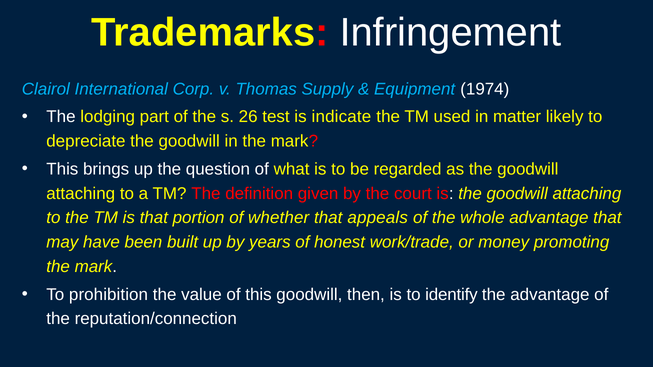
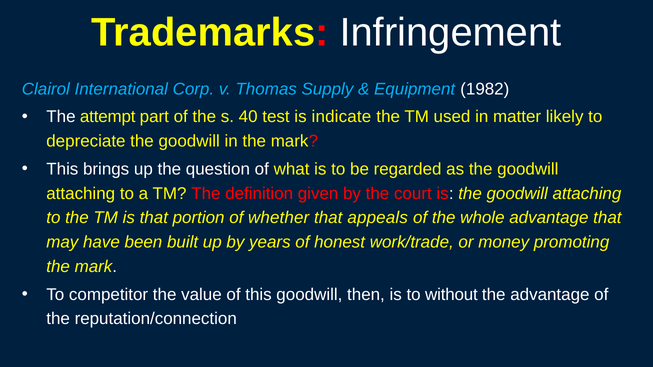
1974: 1974 -> 1982
lodging: lodging -> attempt
26: 26 -> 40
prohibition: prohibition -> competitor
identify: identify -> without
